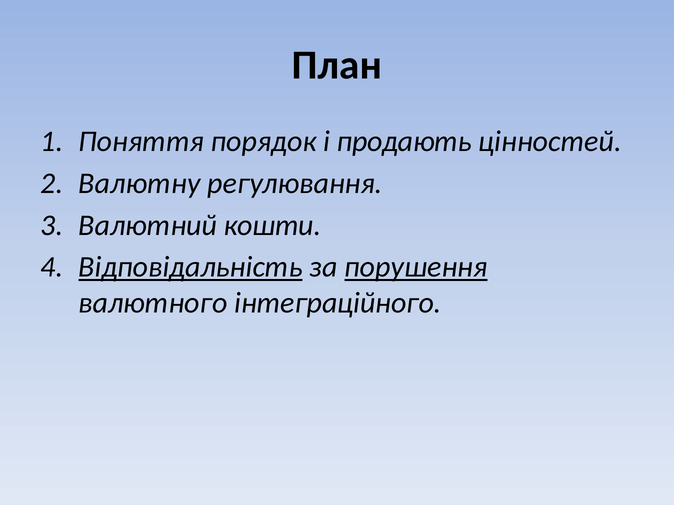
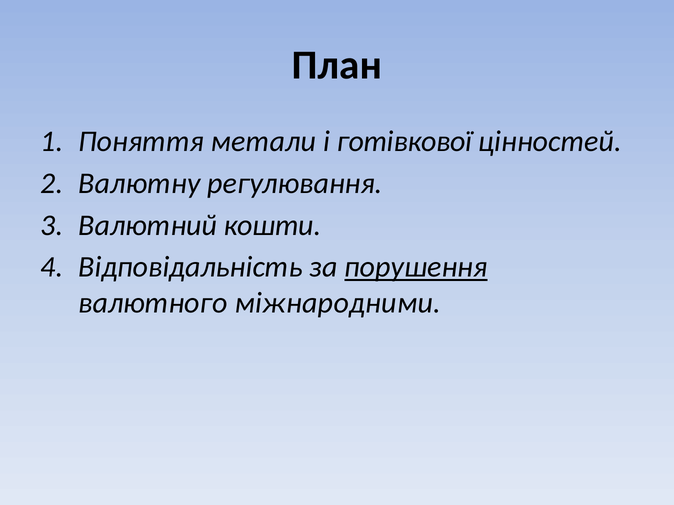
порядок: порядок -> метали
продають: продають -> готівкової
Відповідальність underline: present -> none
інтеграційного: інтеграційного -> міжнародними
